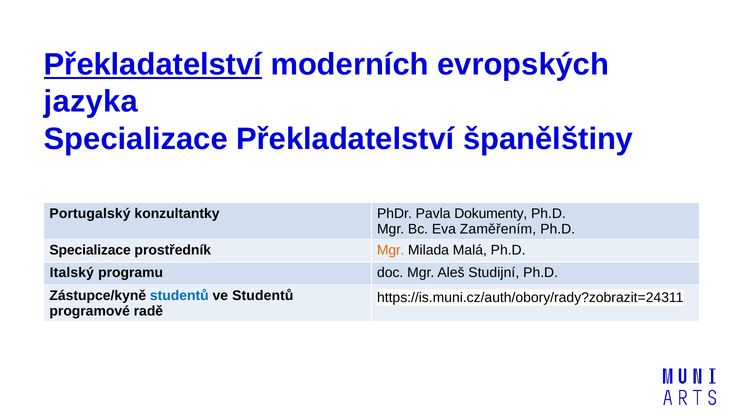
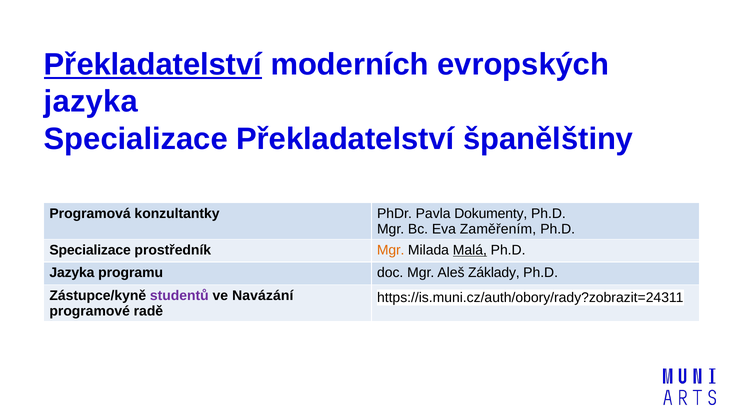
Portugalský: Portugalský -> Programová
Malá underline: none -> present
Italský at (72, 273): Italský -> Jazyka
Studijní: Studijní -> Základy
studentů at (179, 295) colour: blue -> purple
ve Studentů: Studentů -> Navázání
